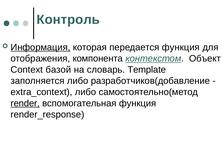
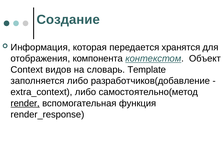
Контроль: Контроль -> Создание
Информация underline: present -> none
передается функция: функция -> хранятся
базой: базой -> видов
